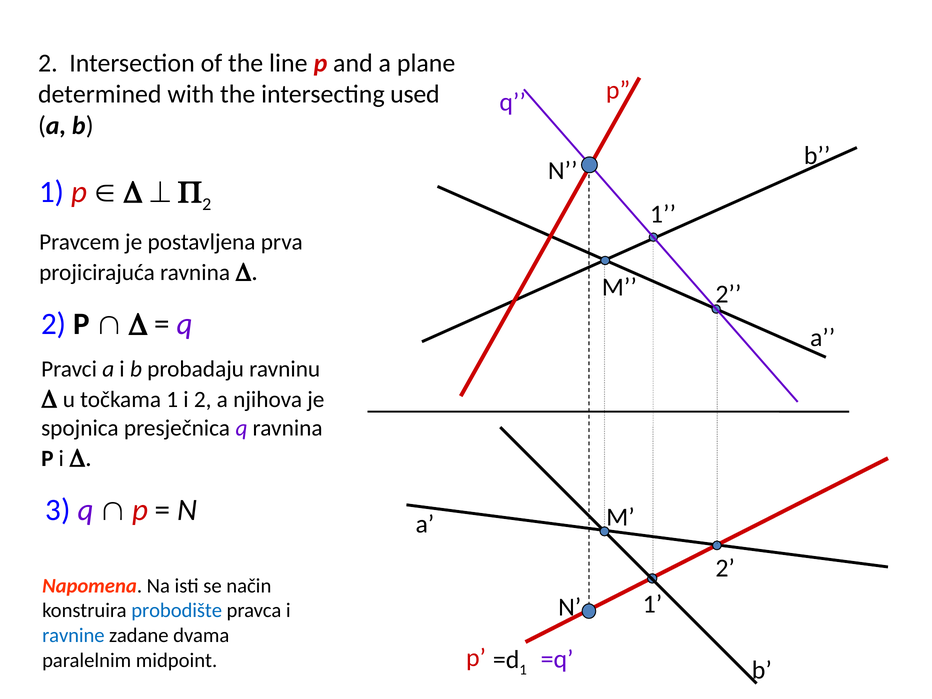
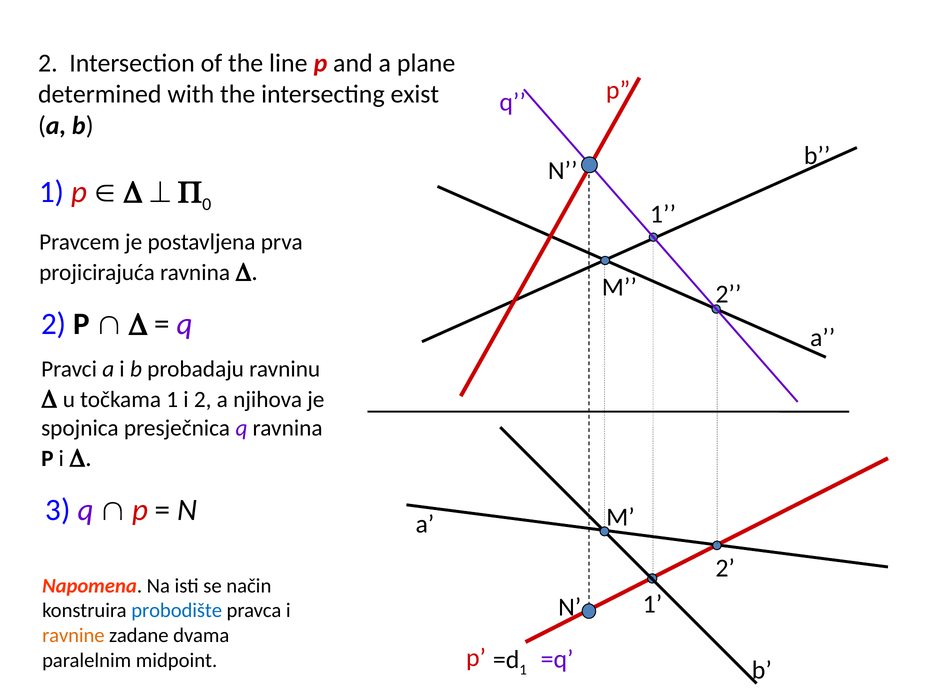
used: used -> exist
2 at (207, 204): 2 -> 0
ravnine colour: blue -> orange
